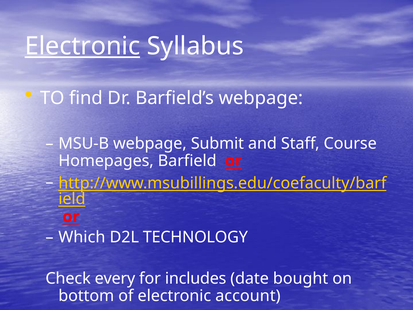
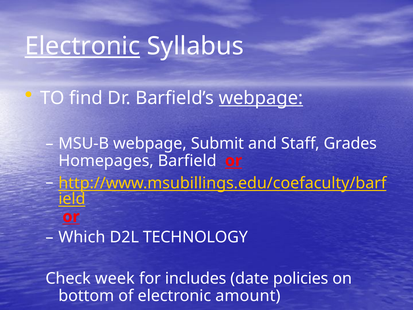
webpage at (261, 98) underline: none -> present
Course: Course -> Grades
every: every -> week
bought: bought -> policies
account: account -> amount
